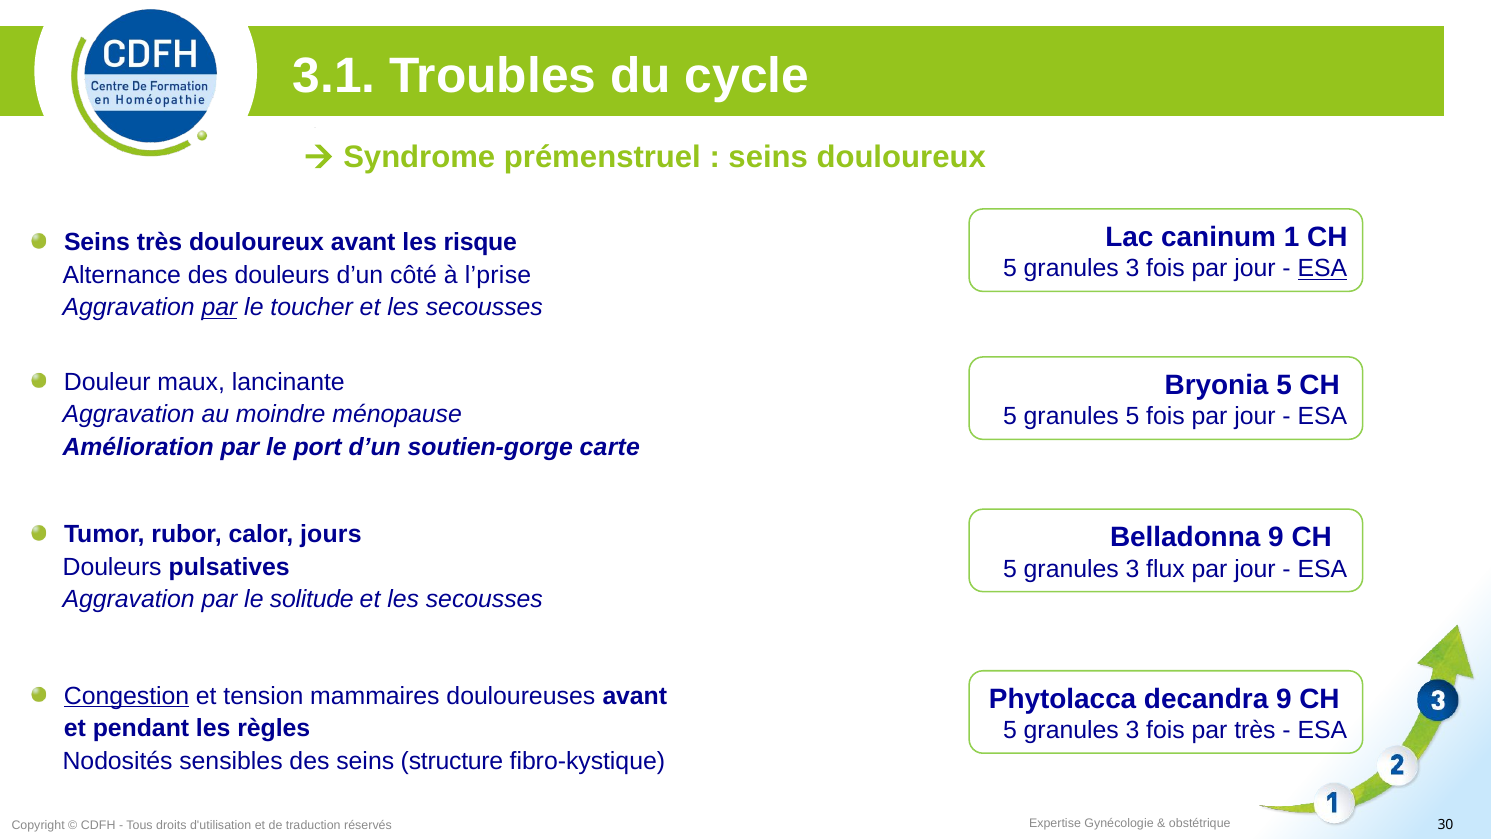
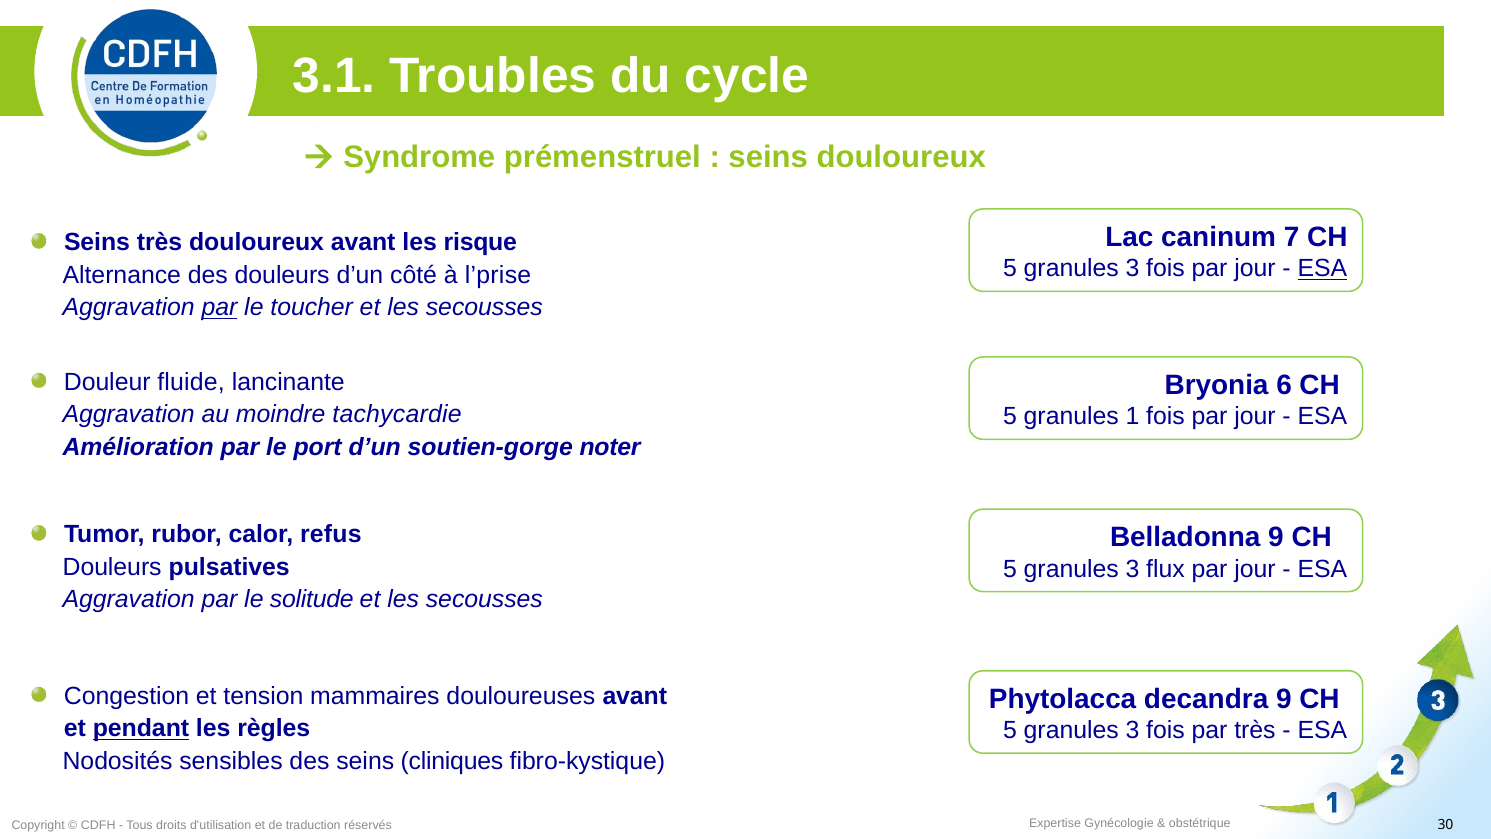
1: 1 -> 7
maux: maux -> fluide
Bryonia 5: 5 -> 6
ménopause: ménopause -> tachycardie
granules 5: 5 -> 1
carte: carte -> noter
jours: jours -> refus
Congestion underline: present -> none
pendant underline: none -> present
structure: structure -> cliniques
